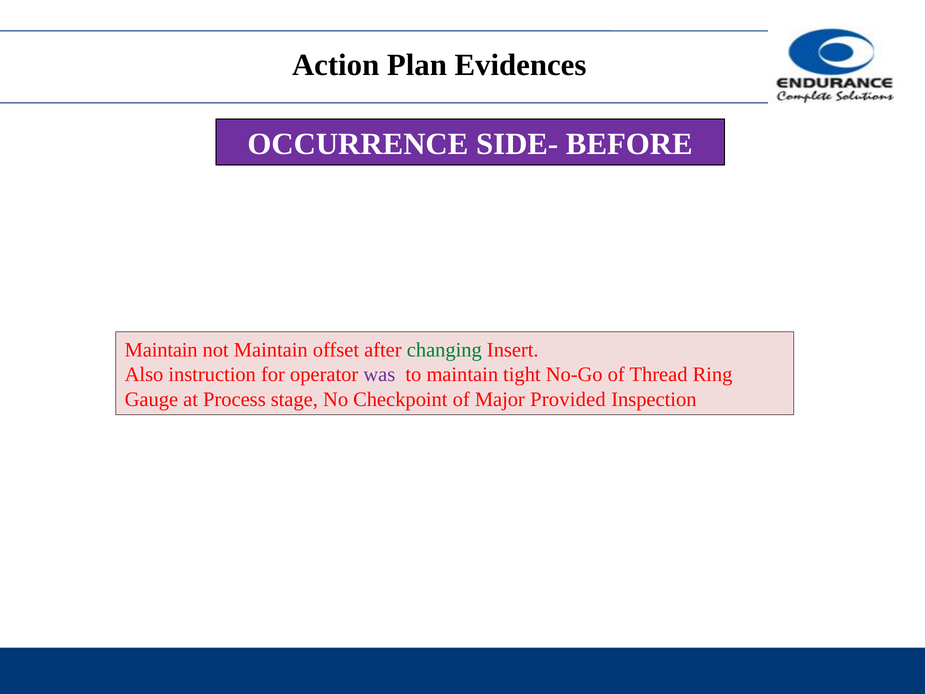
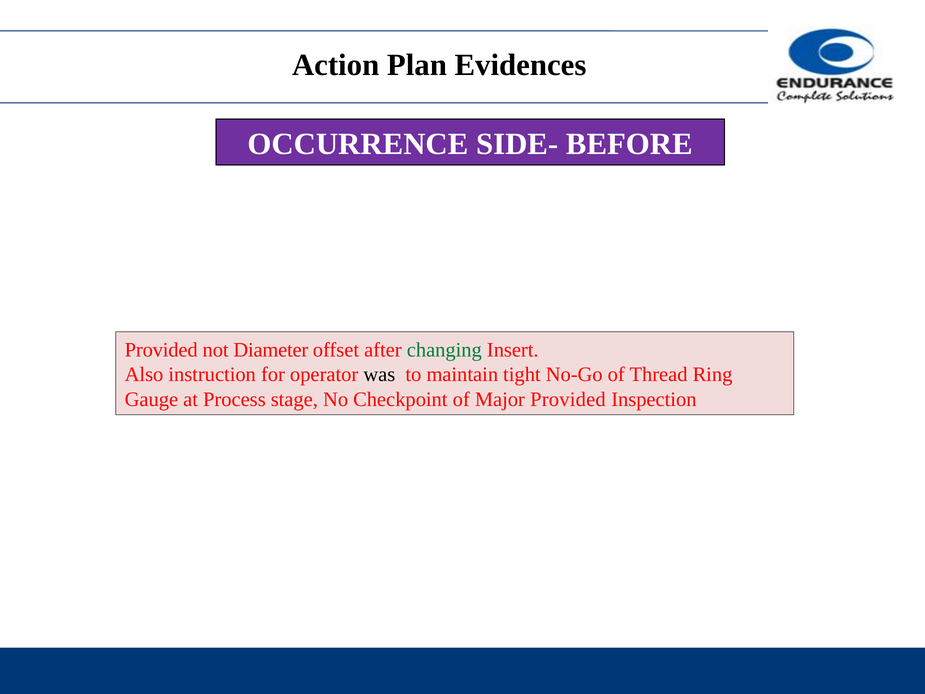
Maintain at (161, 350): Maintain -> Provided
not Maintain: Maintain -> Diameter
was colour: purple -> black
